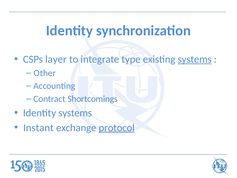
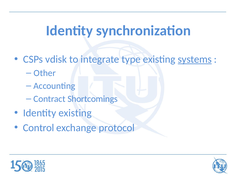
layer: layer -> vdisk
Identity systems: systems -> existing
Instant: Instant -> Control
protocol underline: present -> none
